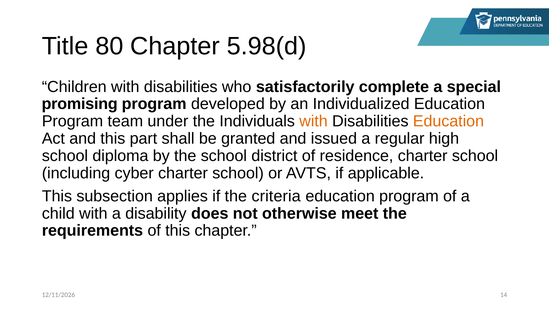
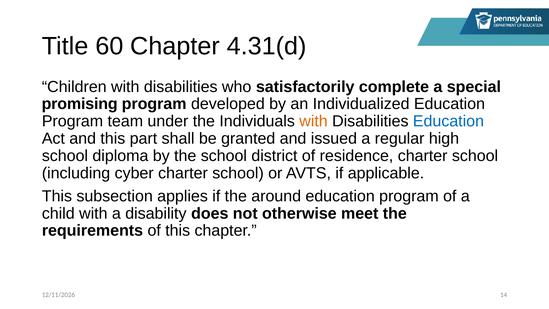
80: 80 -> 60
5.98(d: 5.98(d -> 4.31(d
Education at (448, 121) colour: orange -> blue
criteria: criteria -> around
